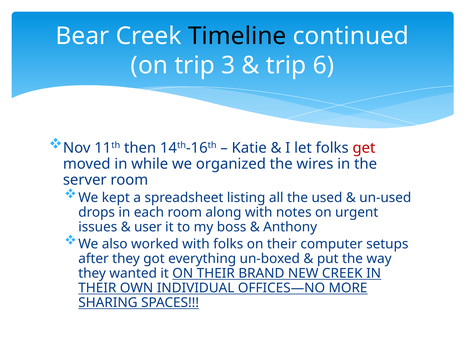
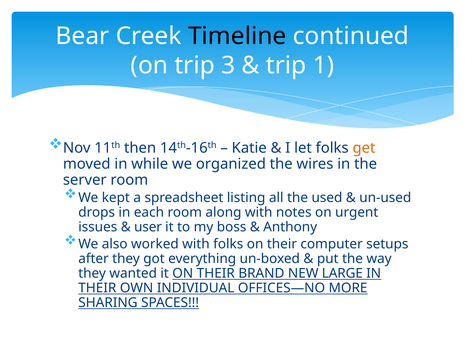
6: 6 -> 1
get colour: red -> orange
NEW CREEK: CREEK -> LARGE
